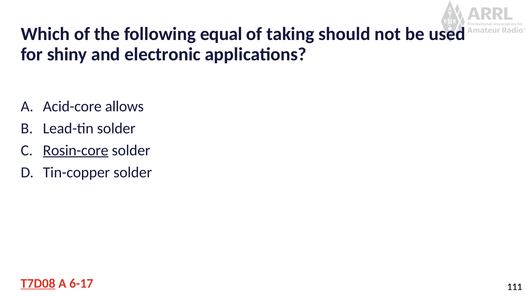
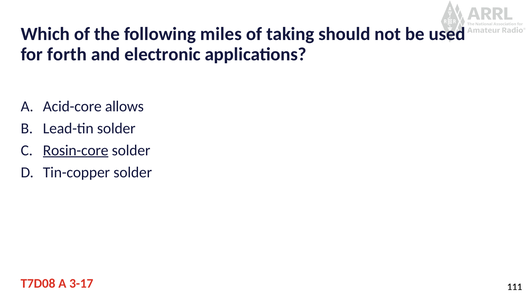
equal: equal -> miles
shiny: shiny -> forth
T7D08 underline: present -> none
6-17: 6-17 -> 3-17
